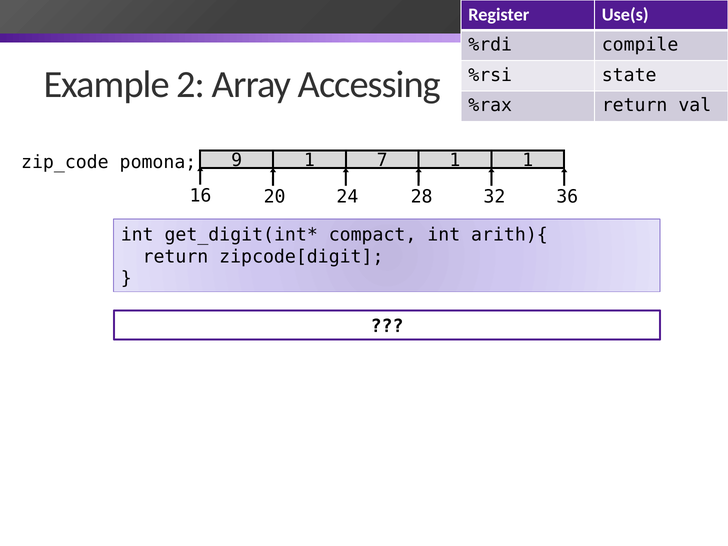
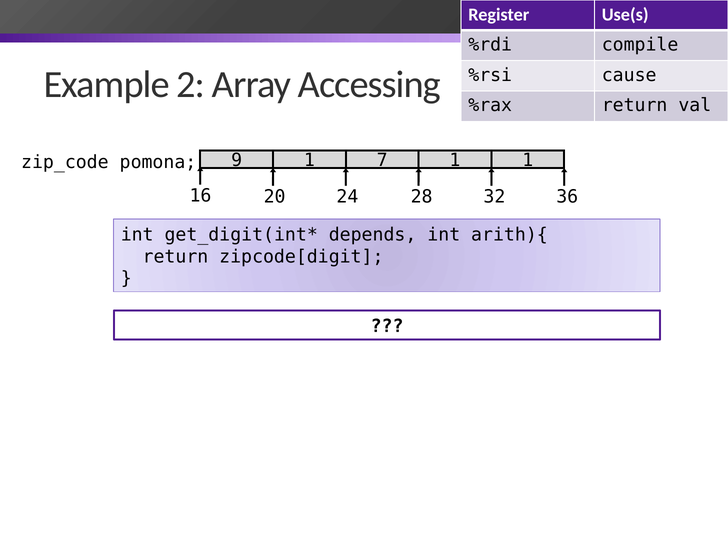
state: state -> cause
compact: compact -> depends
